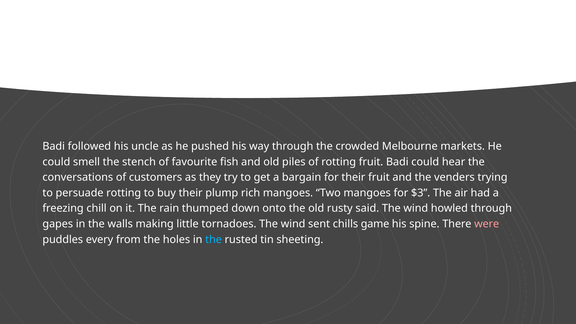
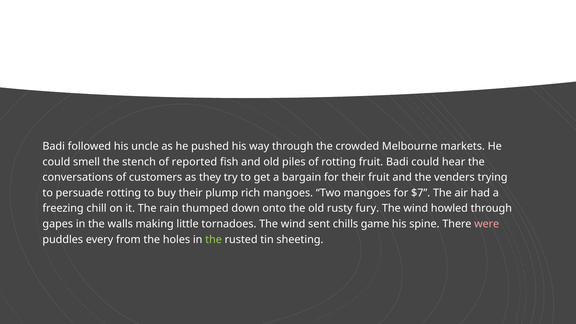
favourite: favourite -> reported
$3: $3 -> $7
said: said -> fury
the at (214, 239) colour: light blue -> light green
